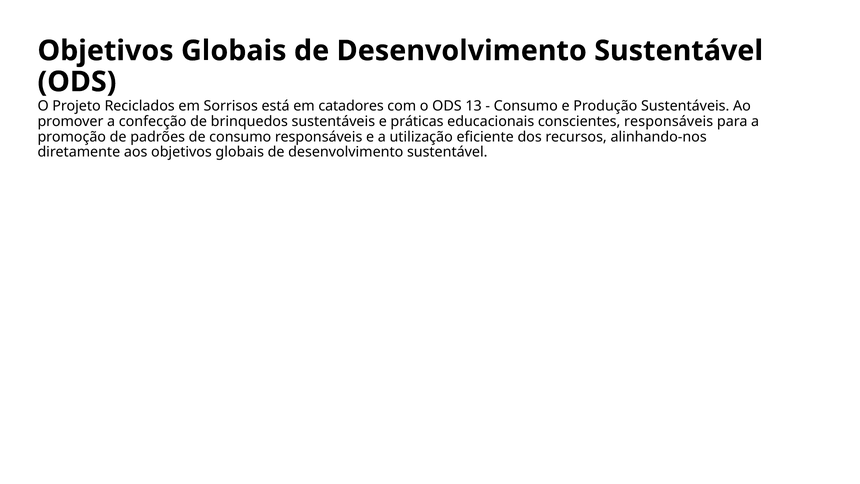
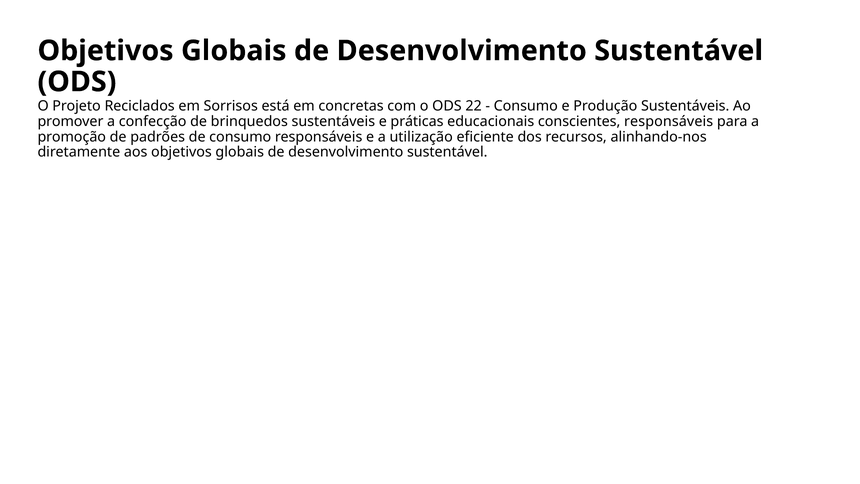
catadores: catadores -> concretas
13: 13 -> 22
